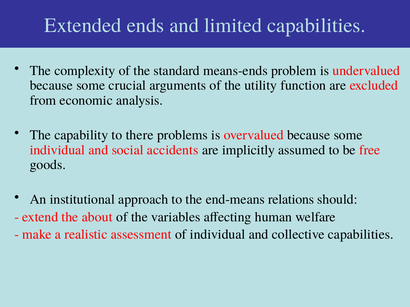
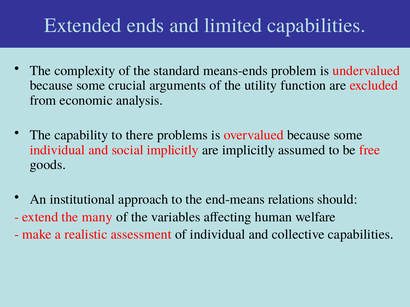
social accidents: accidents -> implicitly
about: about -> many
